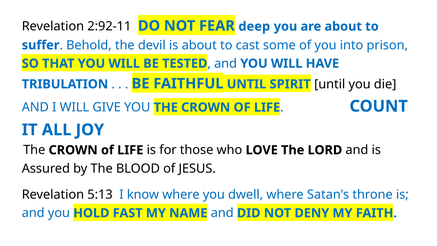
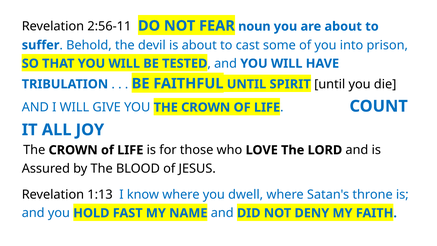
2:92-11: 2:92-11 -> 2:56-11
deep: deep -> noun
5:13: 5:13 -> 1:13
